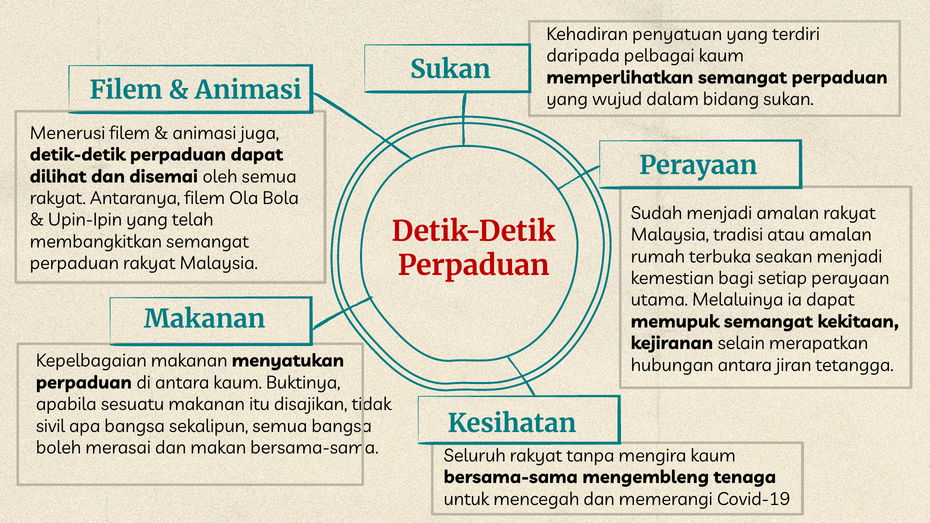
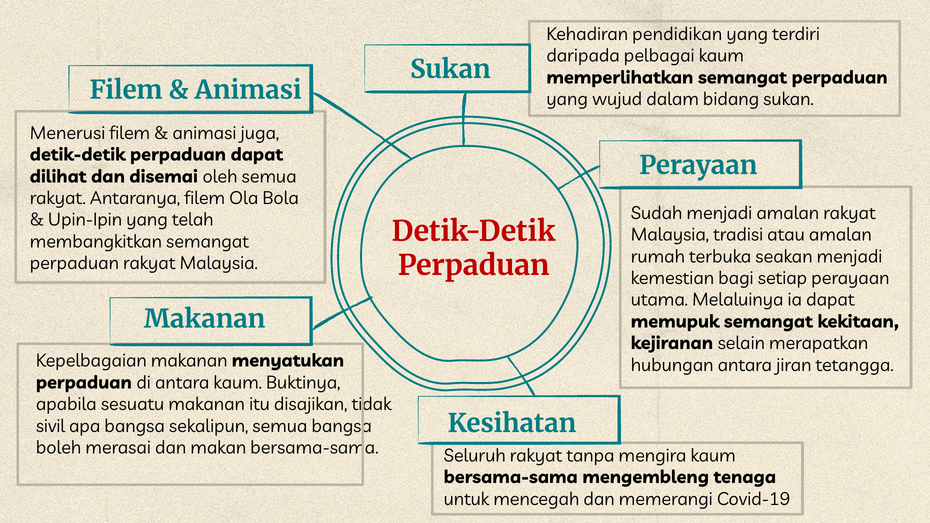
penyatuan: penyatuan -> pendidikan
